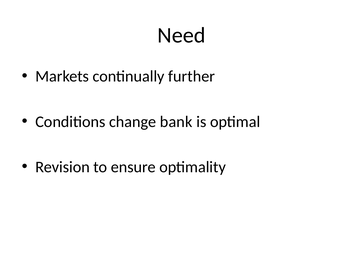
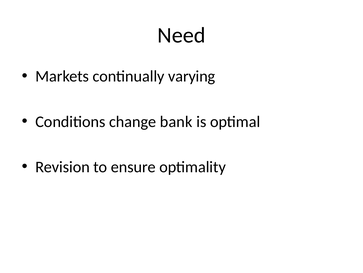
further: further -> varying
